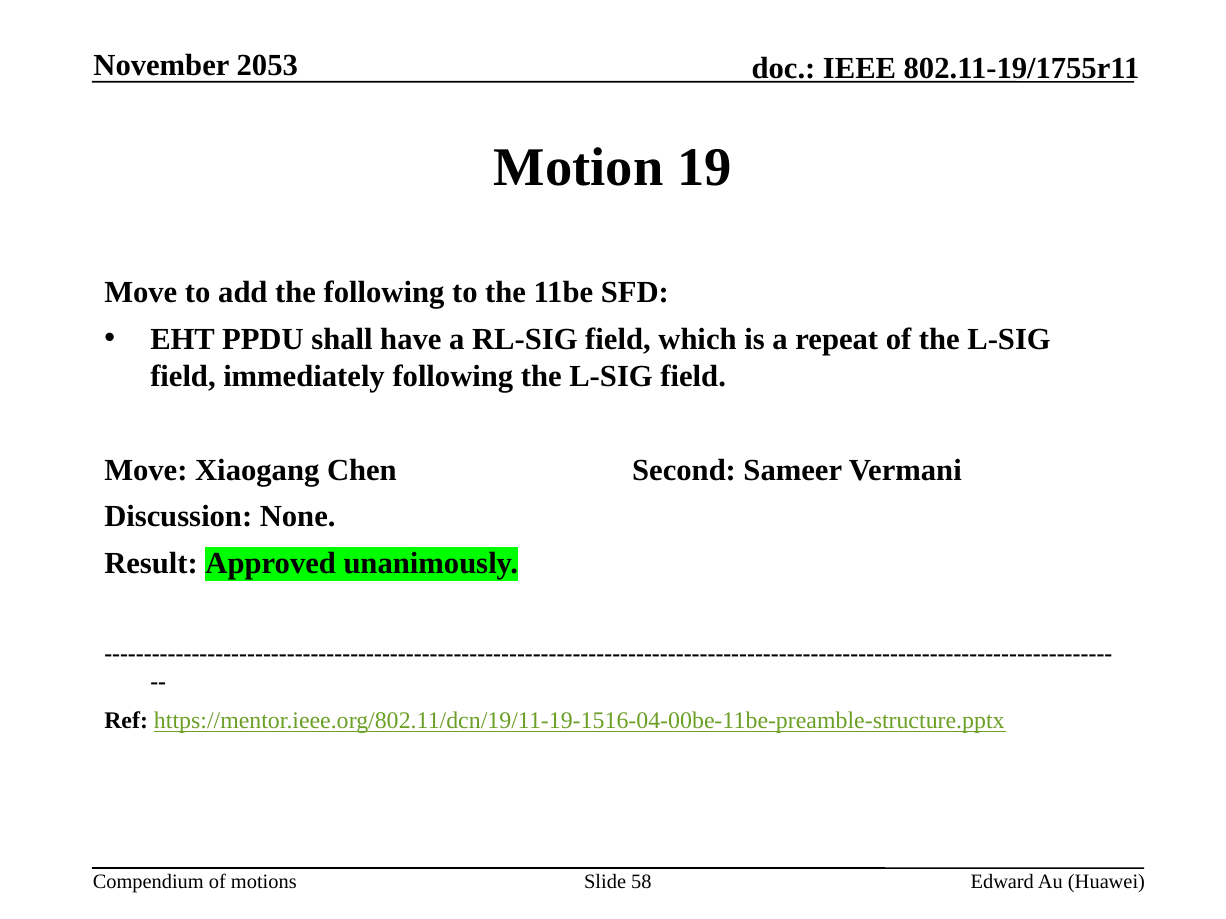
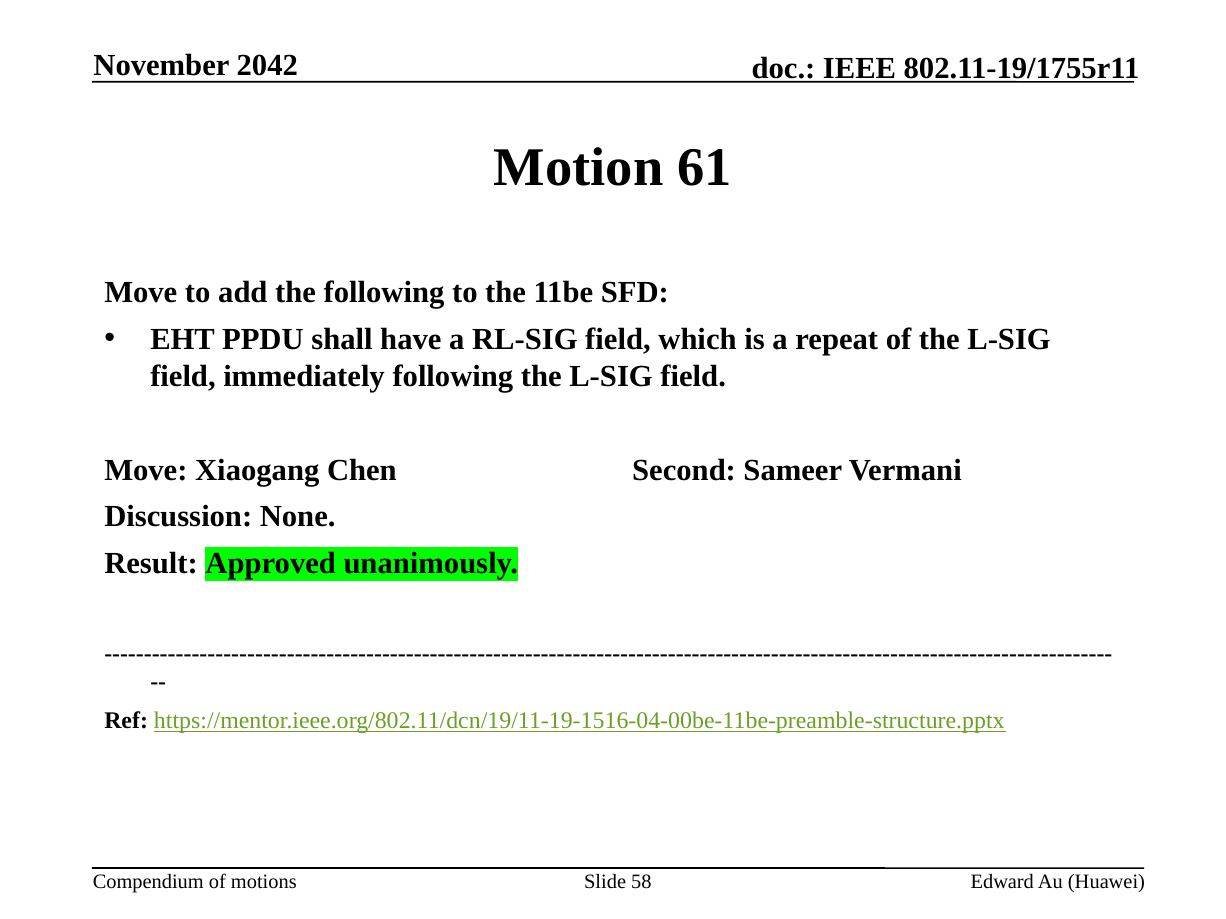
2053: 2053 -> 2042
19: 19 -> 61
